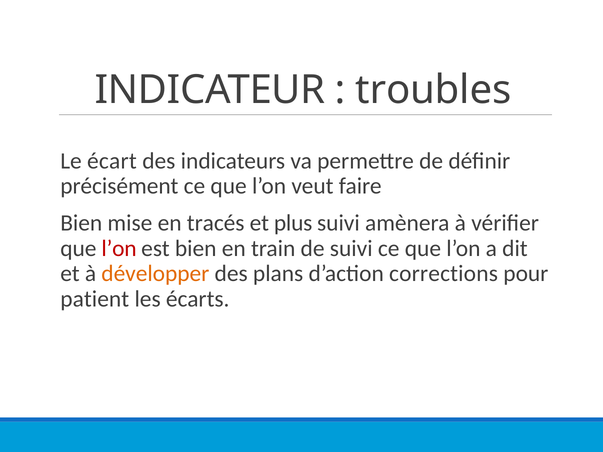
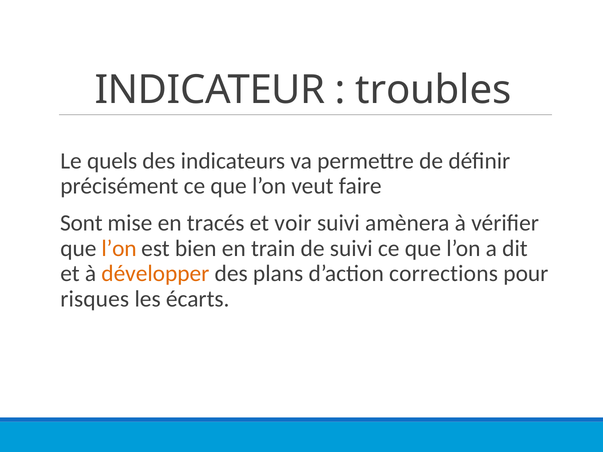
écart: écart -> quels
Bien at (81, 223): Bien -> Sont
plus: plus -> voir
l’on at (119, 248) colour: red -> orange
patient: patient -> risques
